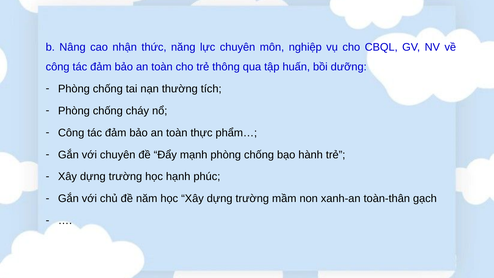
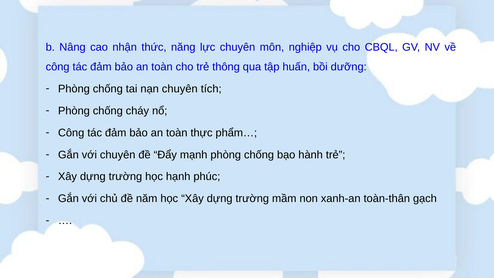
nạn thường: thường -> chuyên
